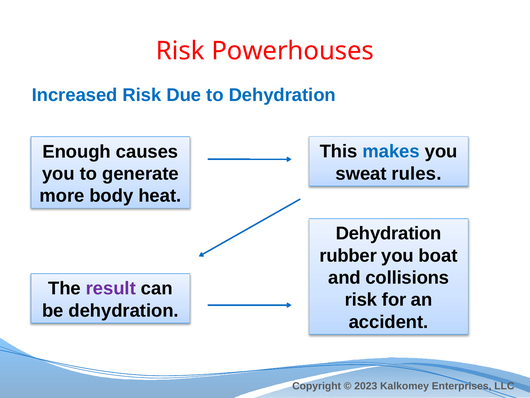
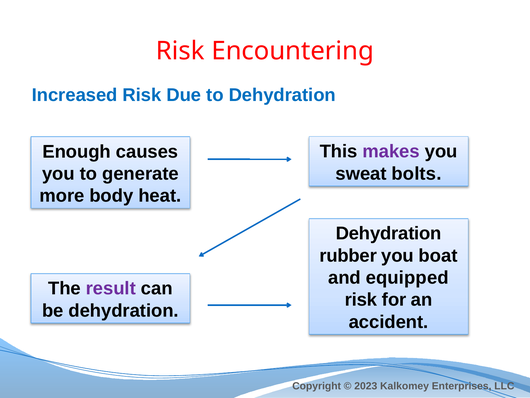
Powerhouses: Powerhouses -> Encountering
makes colour: blue -> purple
rules: rules -> bolts
collisions: collisions -> equipped
